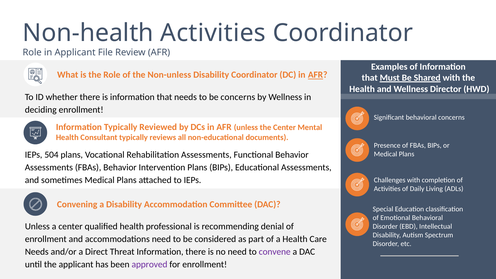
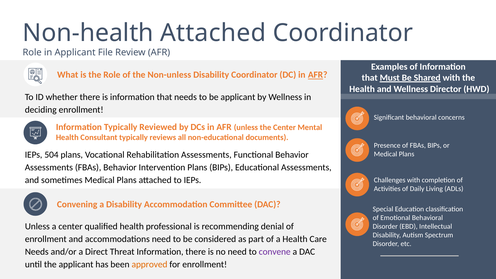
Non-health Activities: Activities -> Attached
be concerns: concerns -> applicant
approved colour: purple -> orange
